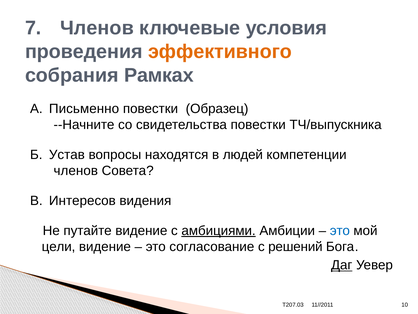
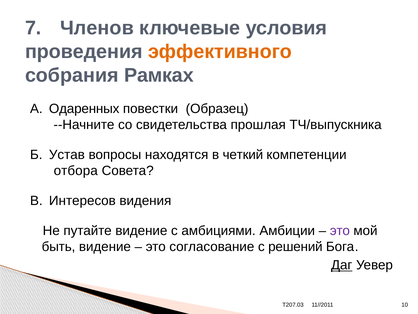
Письменно: Письменно -> Одаренных
свидетельства повестки: повестки -> прошлая
людей: людей -> четкий
членов at (76, 171): членов -> отбора
амбициями underline: present -> none
это at (340, 230) colour: blue -> purple
цели: цели -> быть
